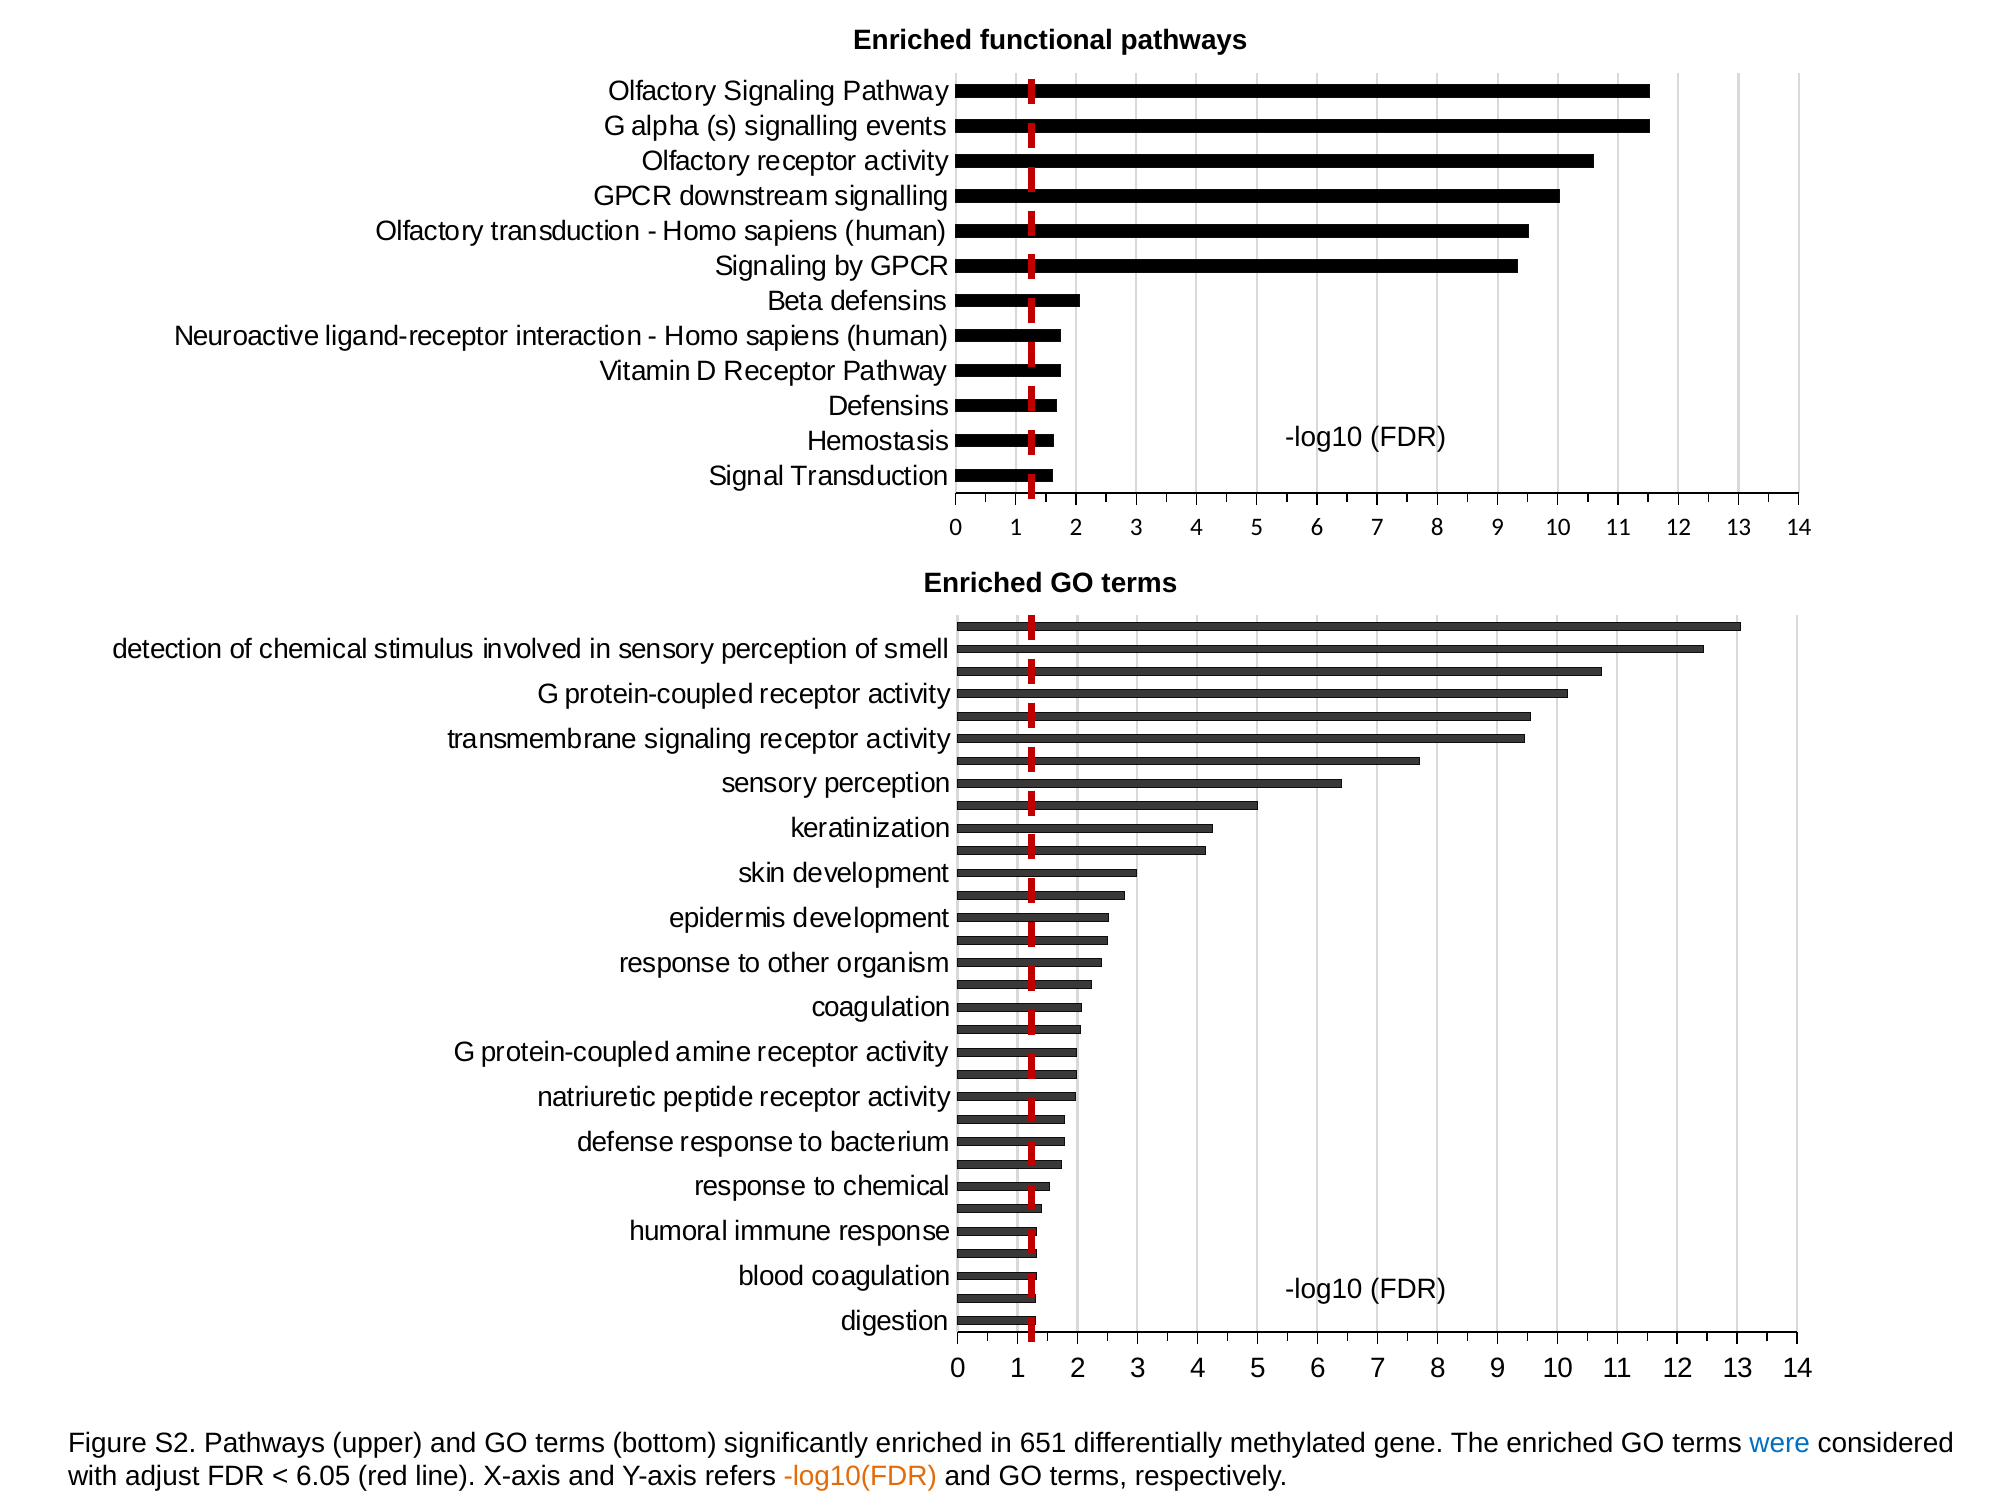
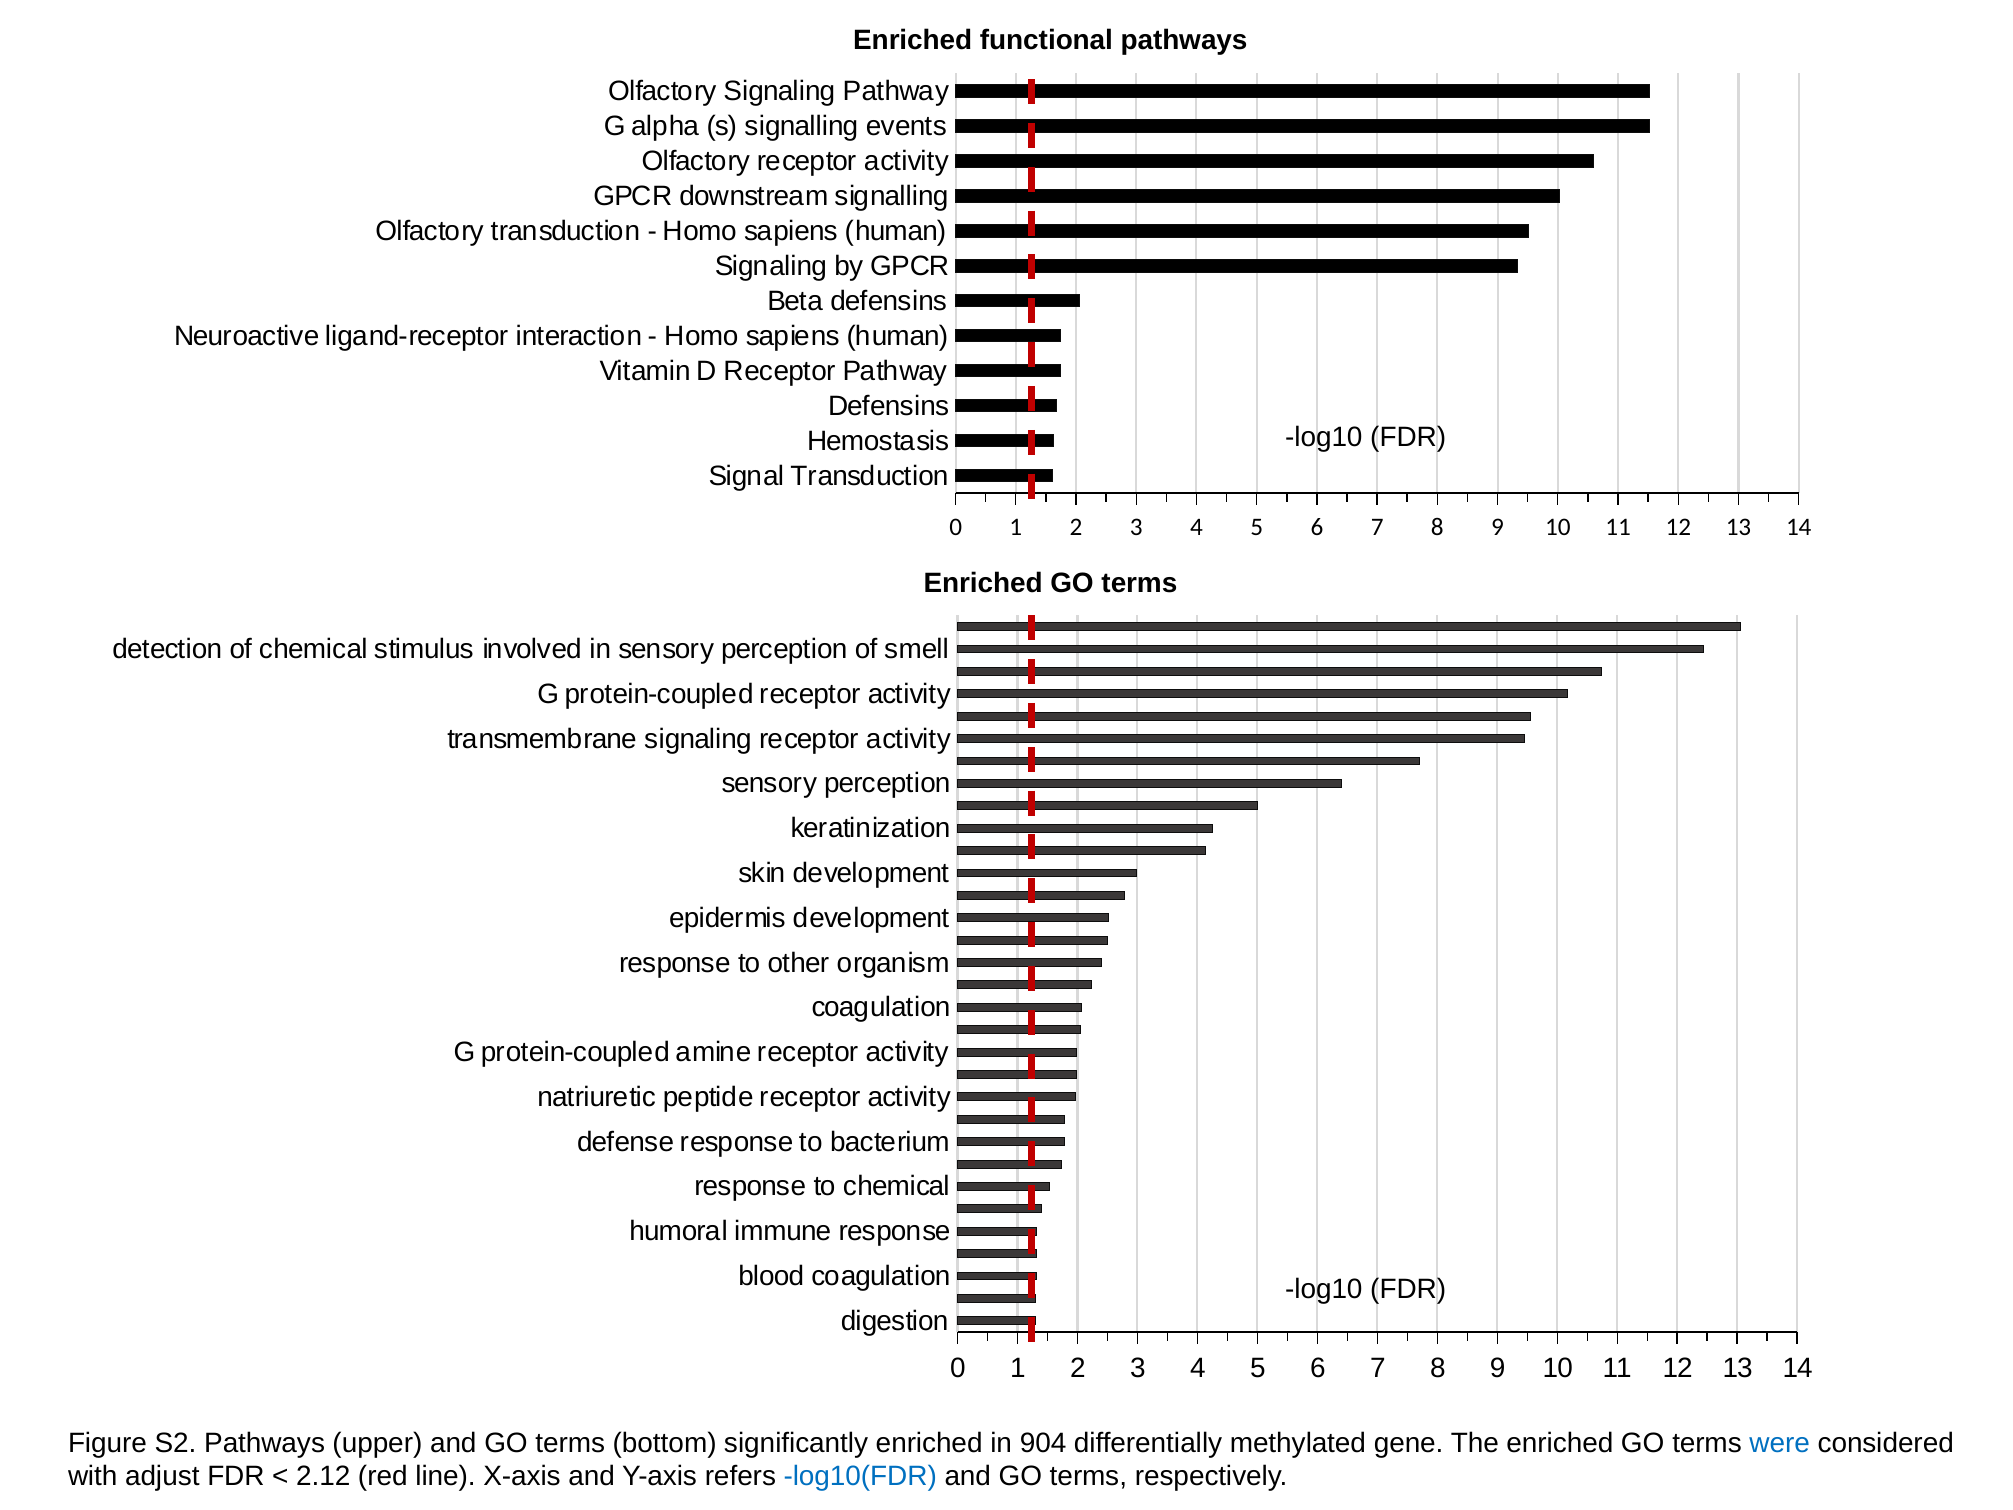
651: 651 -> 904
6.05: 6.05 -> 2.12
log10(FDR colour: orange -> blue
